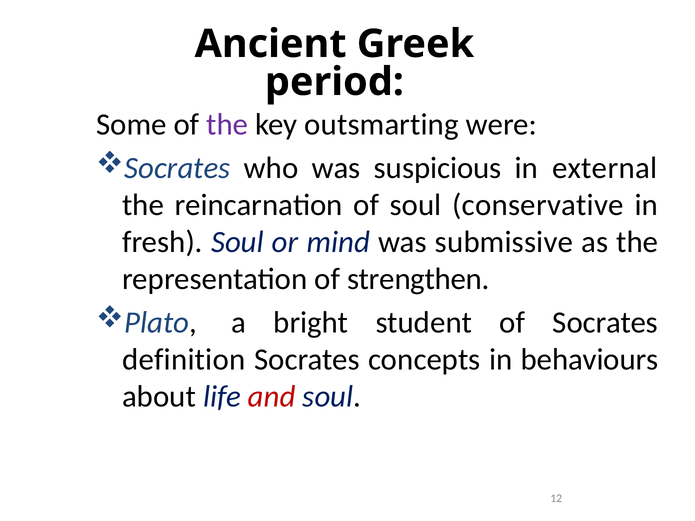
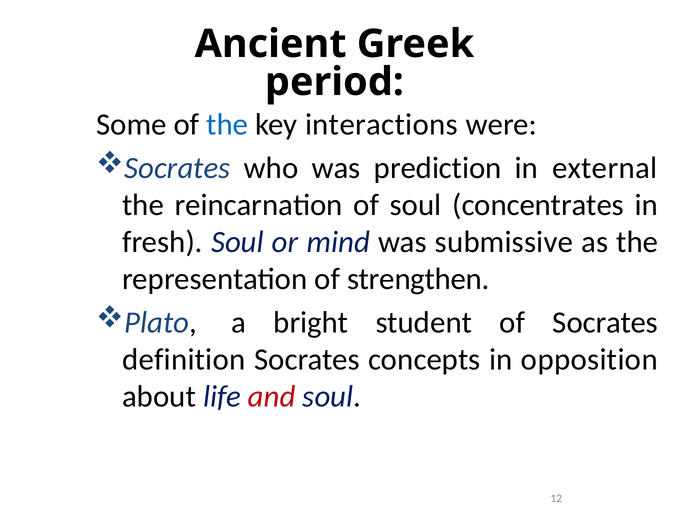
the at (227, 125) colour: purple -> blue
outsmarting: outsmarting -> interactions
suspicious: suspicious -> prediction
conservative: conservative -> concentrates
behaviours: behaviours -> opposition
